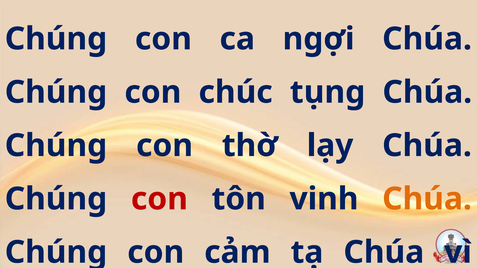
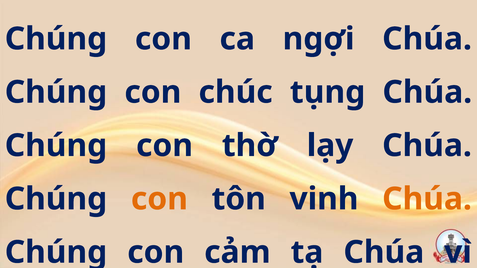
con at (159, 199) colour: red -> orange
